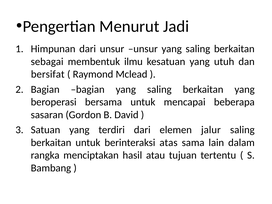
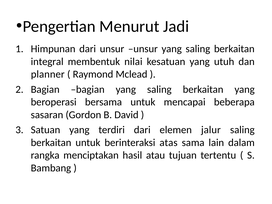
sebagai: sebagai -> integral
ilmu: ilmu -> nilai
bersifat: bersifat -> planner
